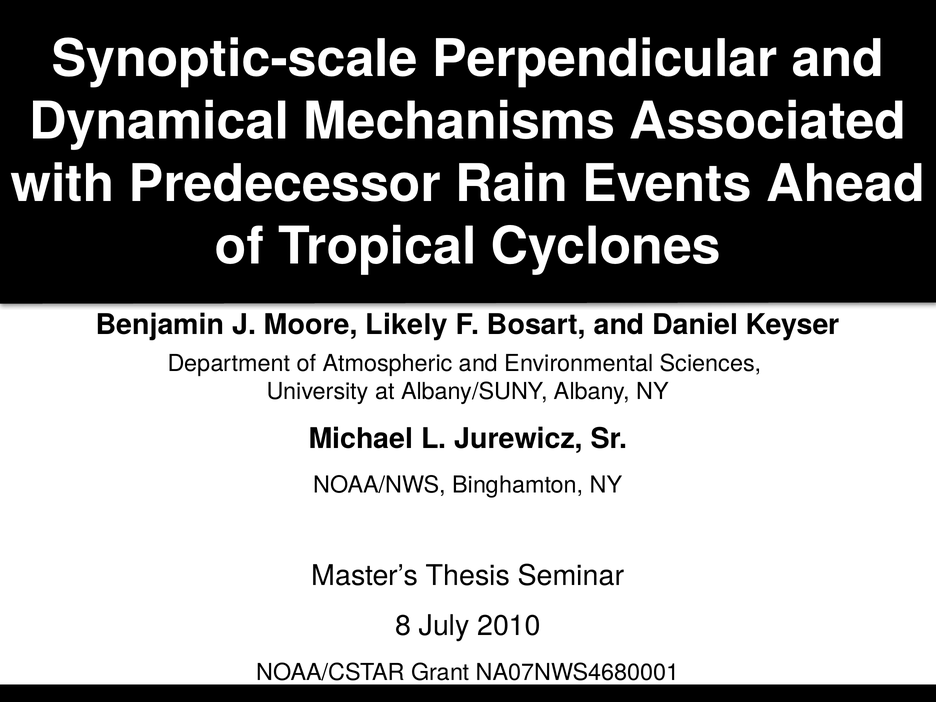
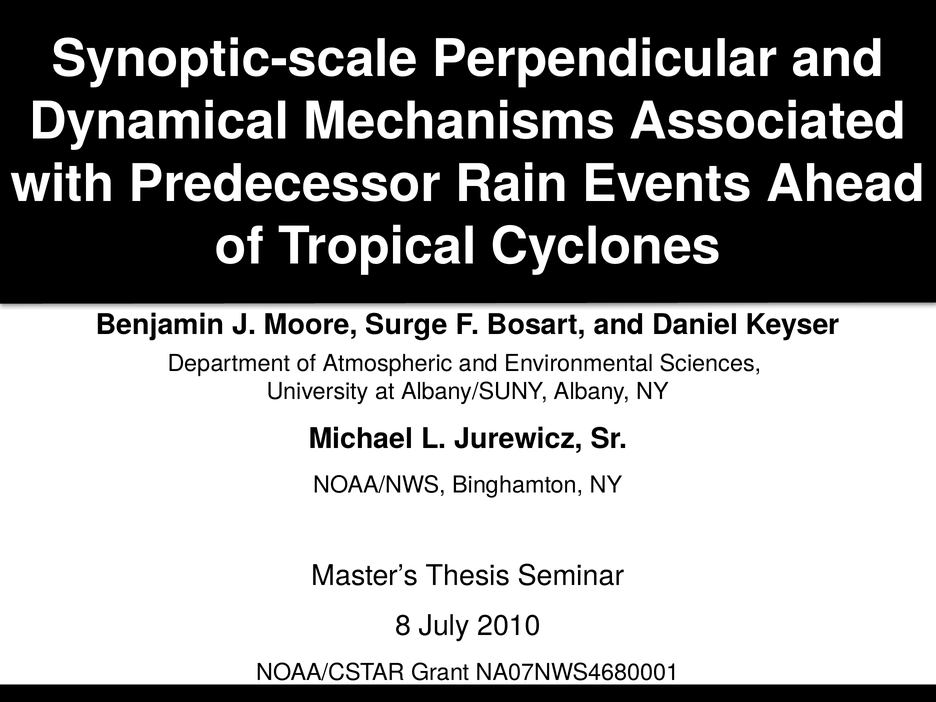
Likely: Likely -> Surge
